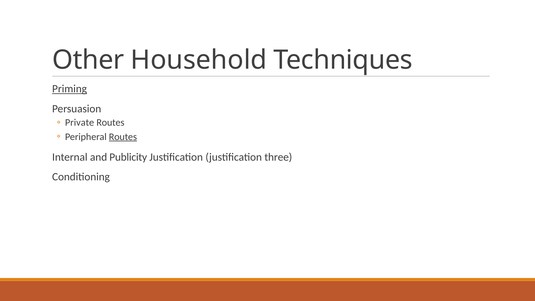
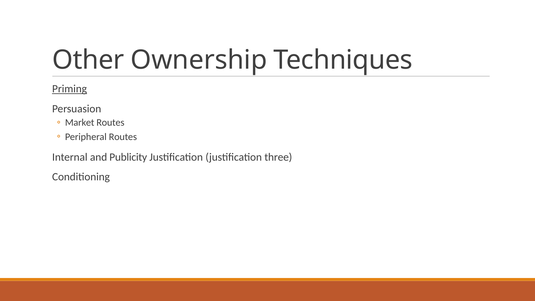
Household: Household -> Ownership
Private: Private -> Market
Routes at (123, 137) underline: present -> none
